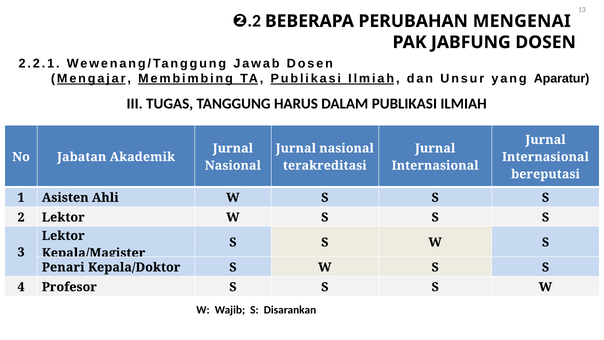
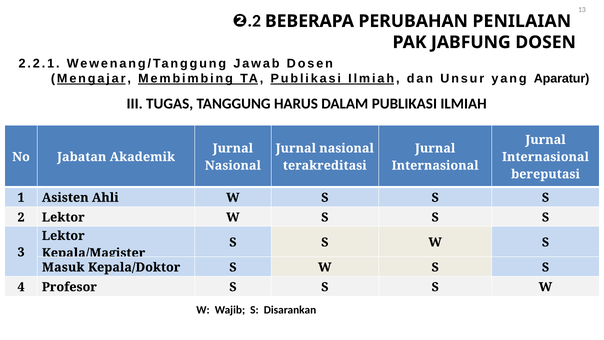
MENGENAI: MENGENAI -> PENILAIAN
Penari: Penari -> Masuk
